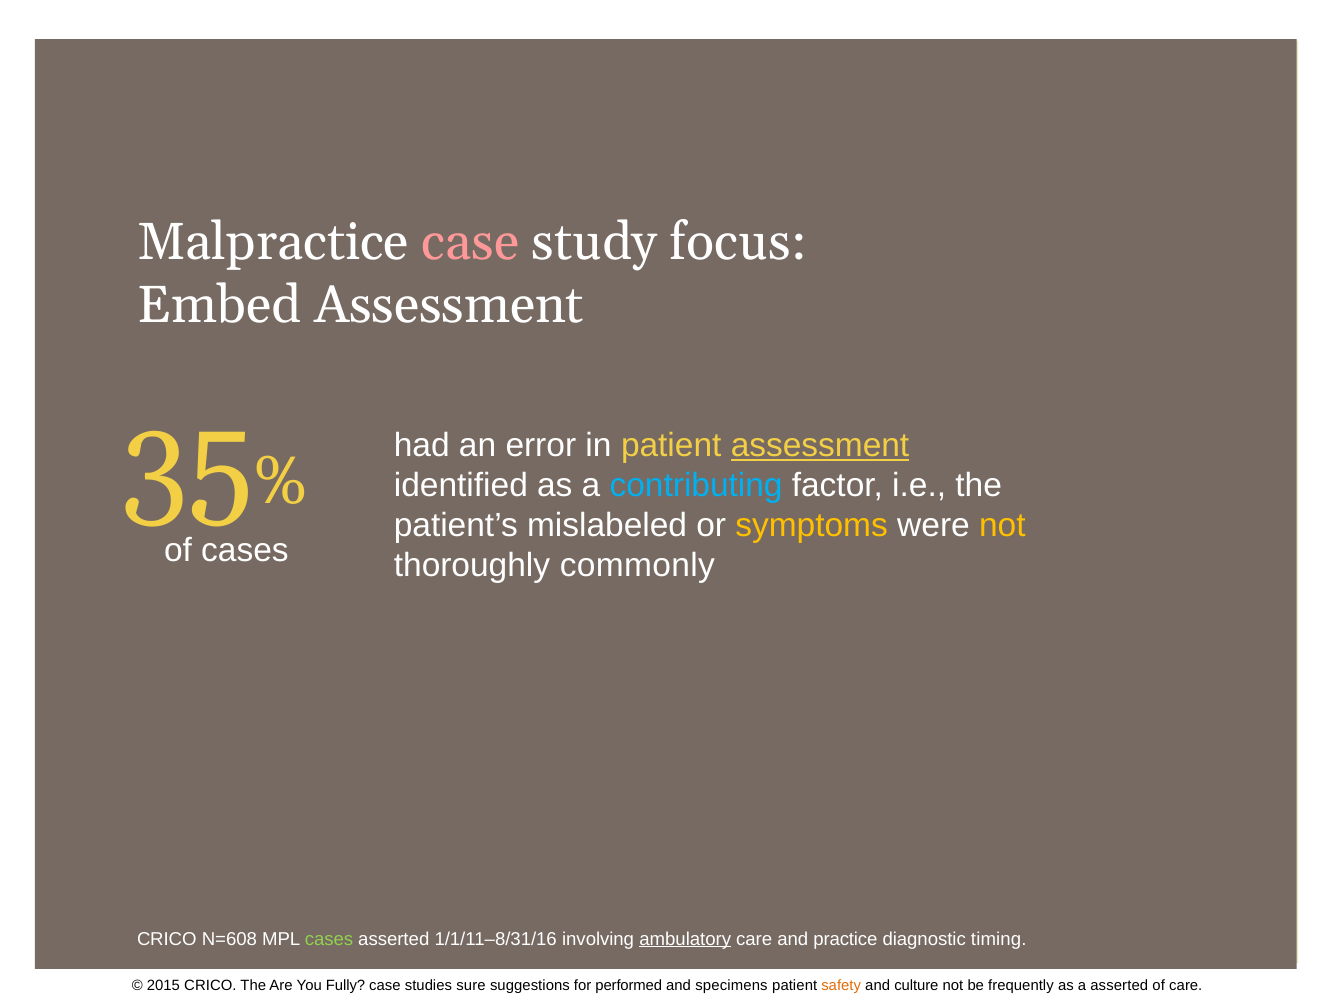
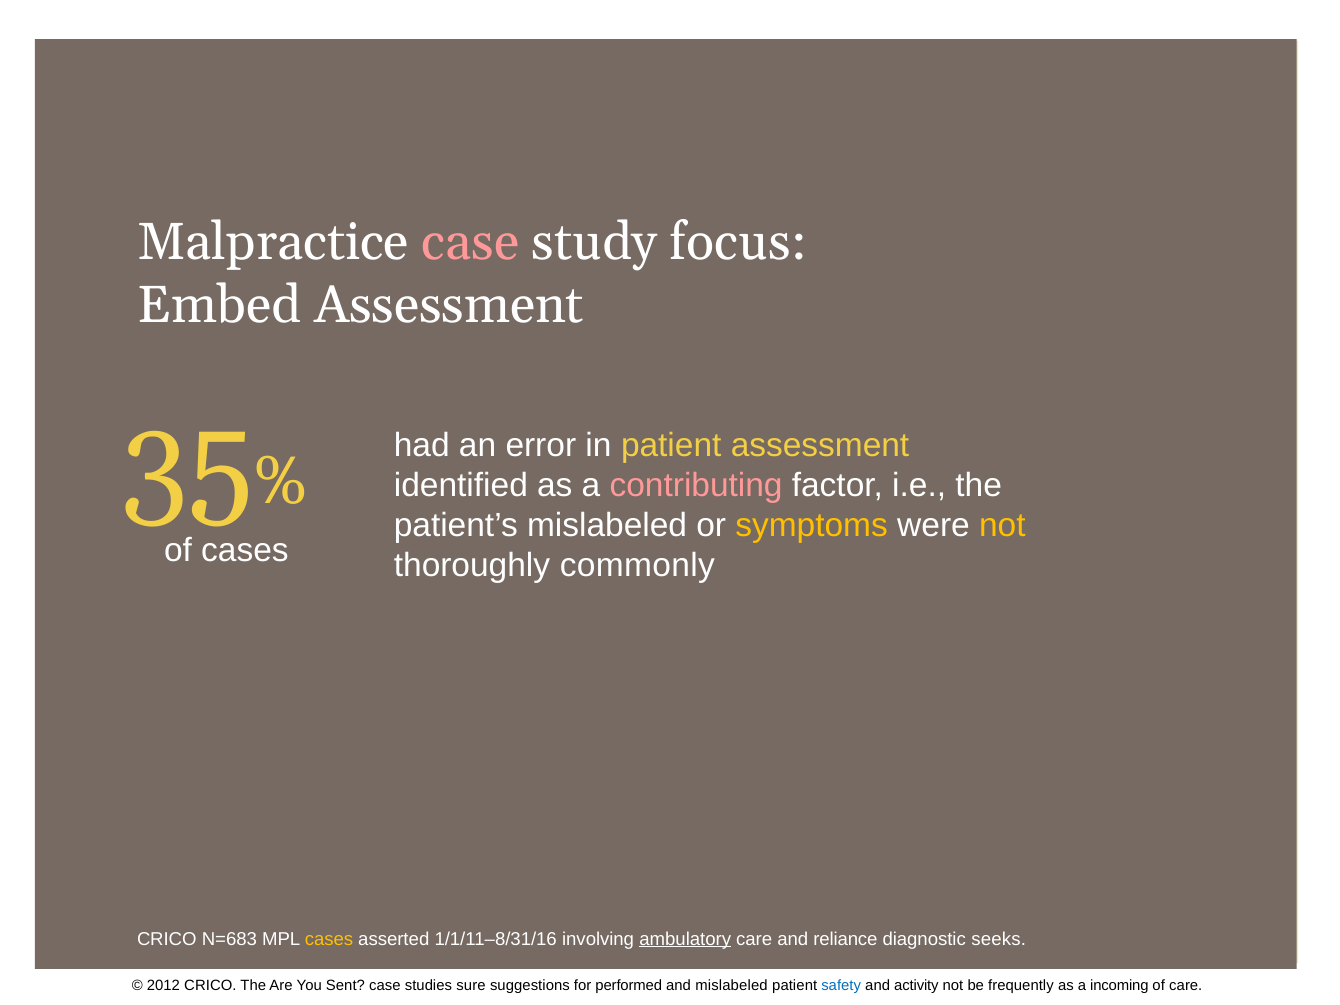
assessment at (820, 445) underline: present -> none
contributing colour: light blue -> pink
N=608: N=608 -> N=683
cases at (329, 939) colour: light green -> yellow
practice: practice -> reliance
timing: timing -> seeks
2015: 2015 -> 2012
Fully: Fully -> Sent
and specimens: specimens -> mislabeled
safety colour: orange -> blue
culture: culture -> activity
a asserted: asserted -> incoming
